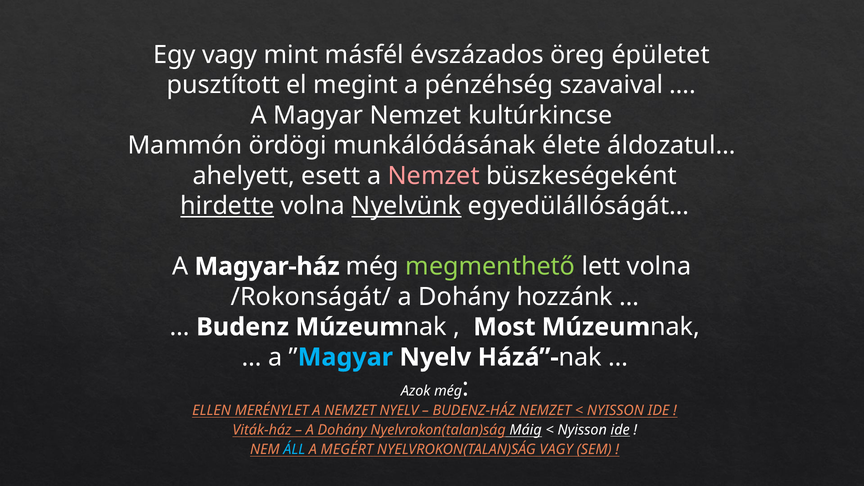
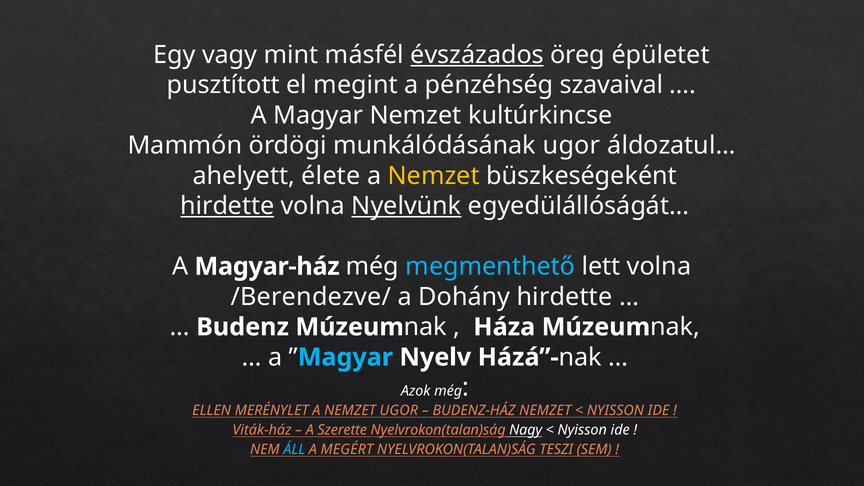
évszázados underline: none -> present
munkálódásának élete: élete -> ugor
esett: esett -> élete
Nemzet at (434, 176) colour: pink -> yellow
megmenthető colour: light green -> light blue
/Rokonságát/: /Rokonságát/ -> /Berendezve/
Dohány hozzánk: hozzánk -> hirdette
Most: Most -> Háza
NEMZET NYELV: NYELV -> UGOR
Dohány at (342, 430): Dohány -> Szerette
Máig: Máig -> Nagy
ide at (620, 430) underline: present -> none
NYELVROKON(TALAN)SÁG VAGY: VAGY -> TESZI
